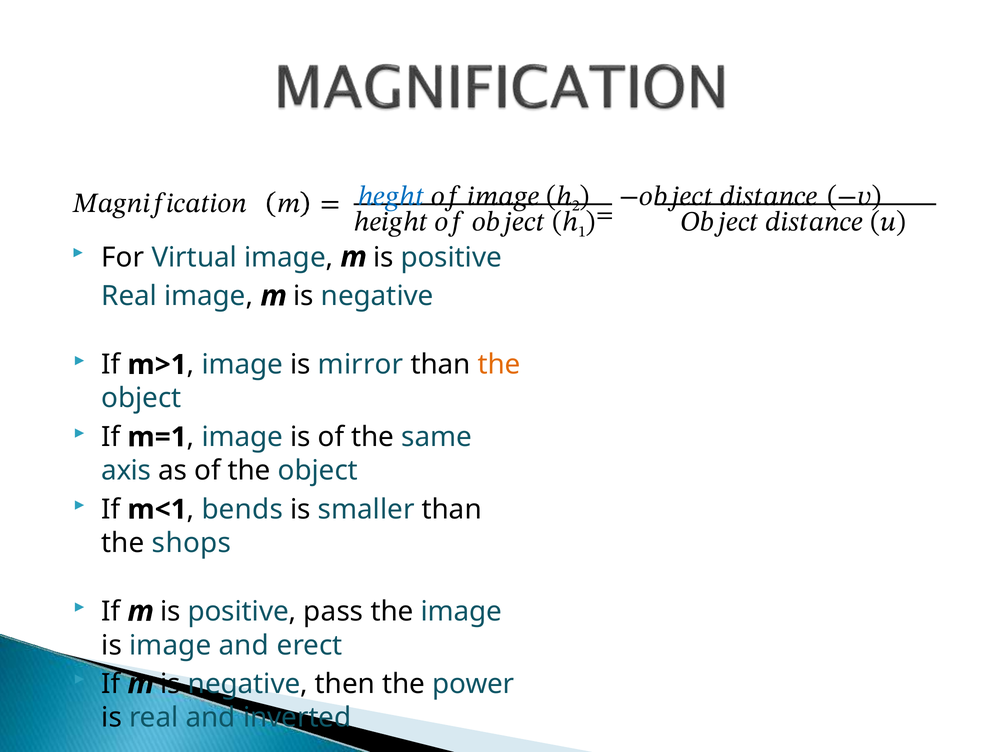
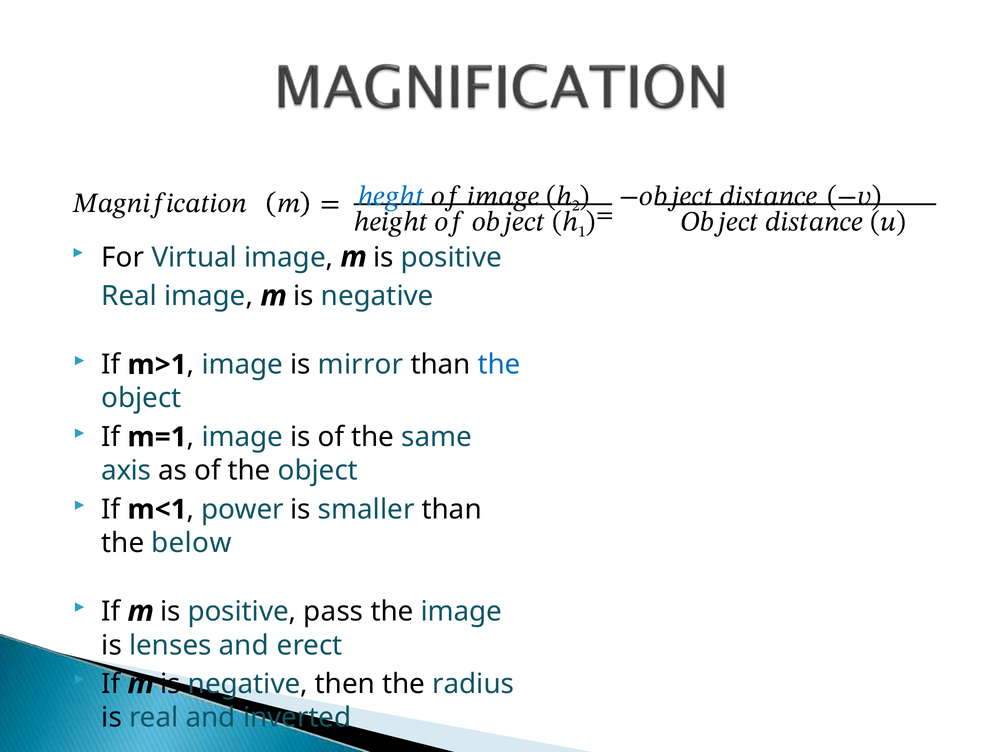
the at (499, 365) colour: orange -> blue
bends: bends -> power
shops: shops -> below
is image: image -> lenses
power: power -> radius
